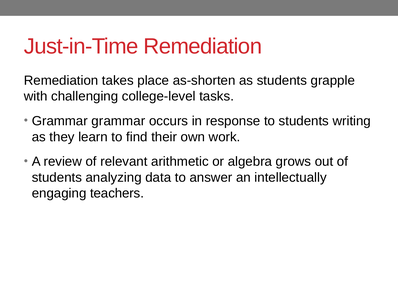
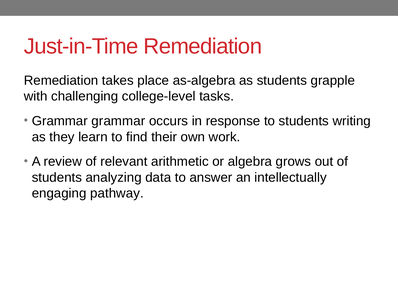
as-shorten: as-shorten -> as-algebra
teachers: teachers -> pathway
